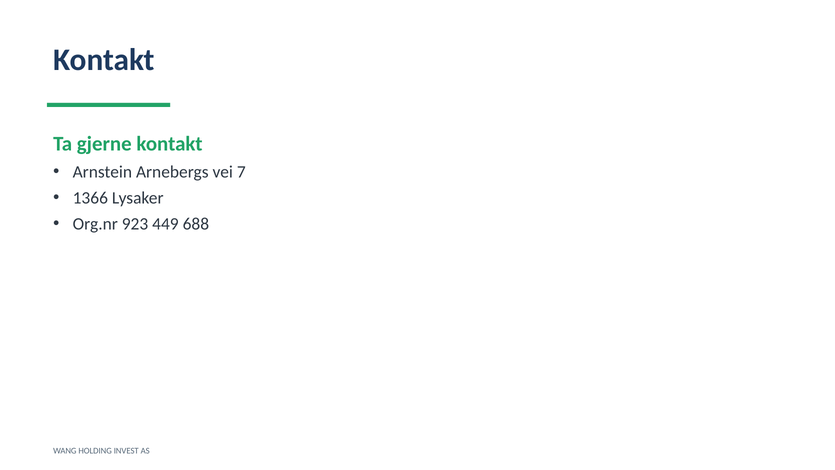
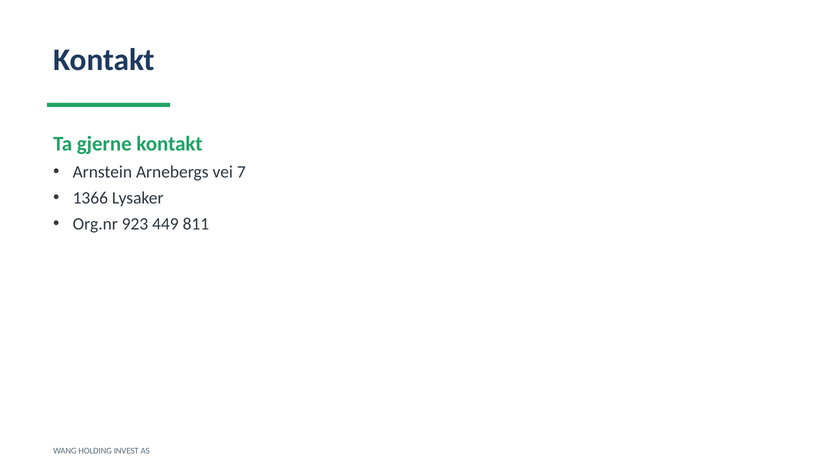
688: 688 -> 811
